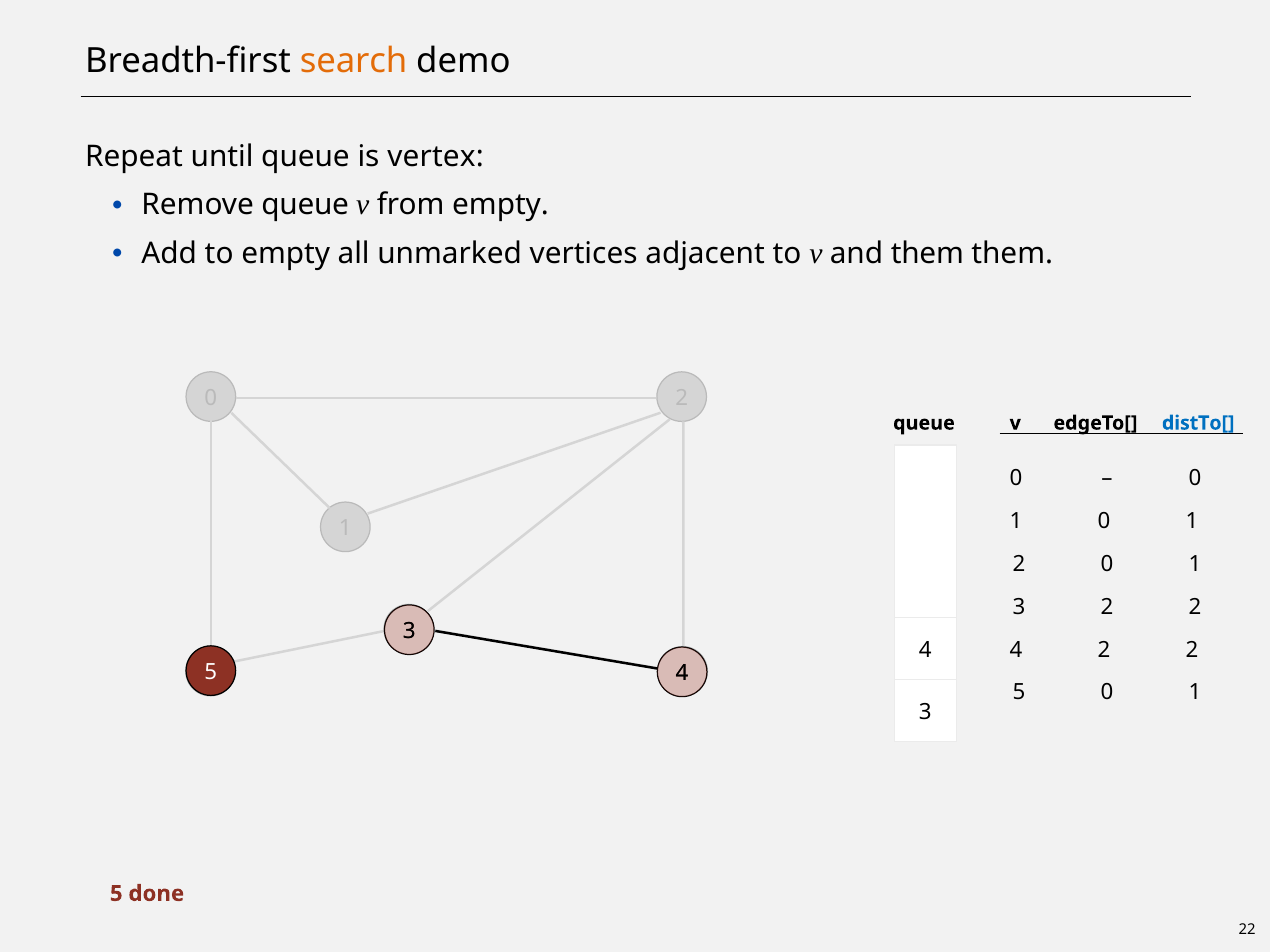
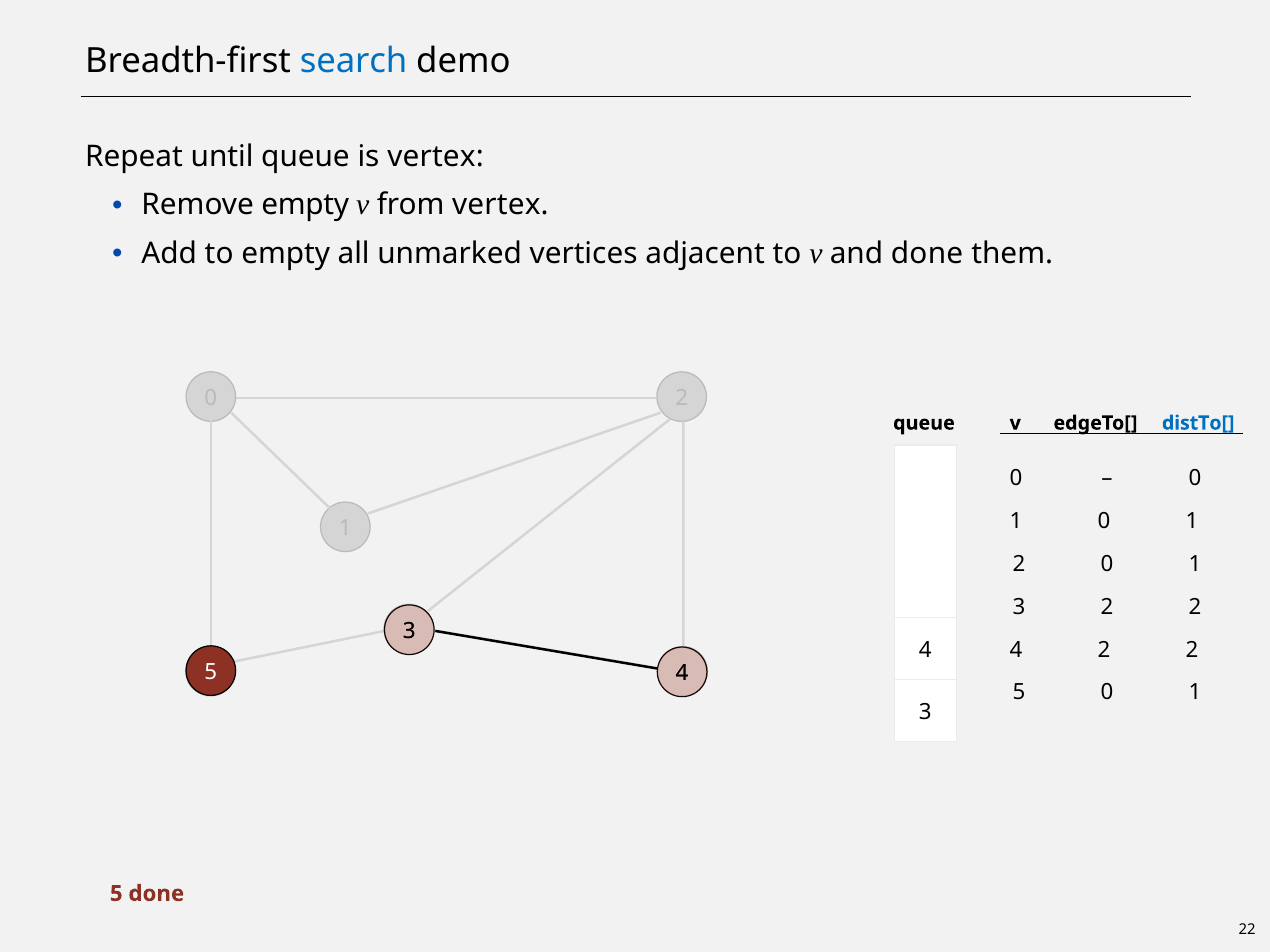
search colour: orange -> blue
Remove queue: queue -> empty
from empty: empty -> vertex
and them: them -> done
